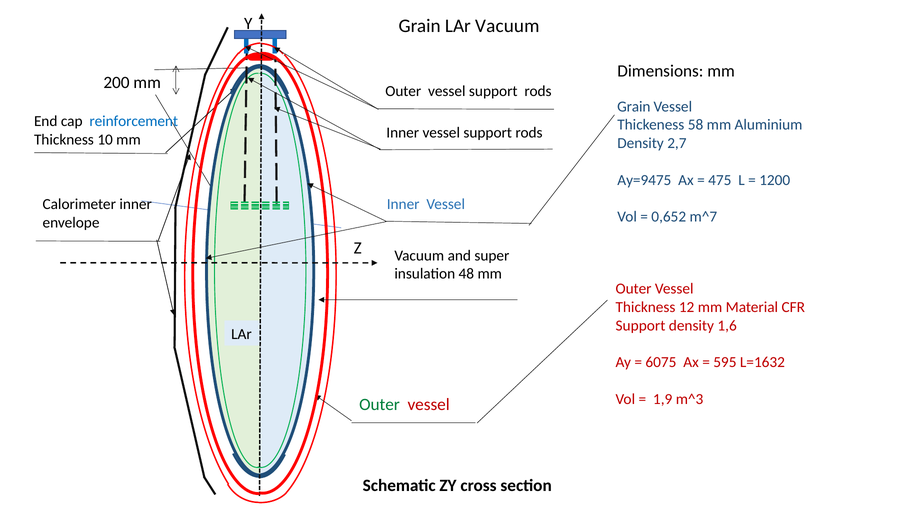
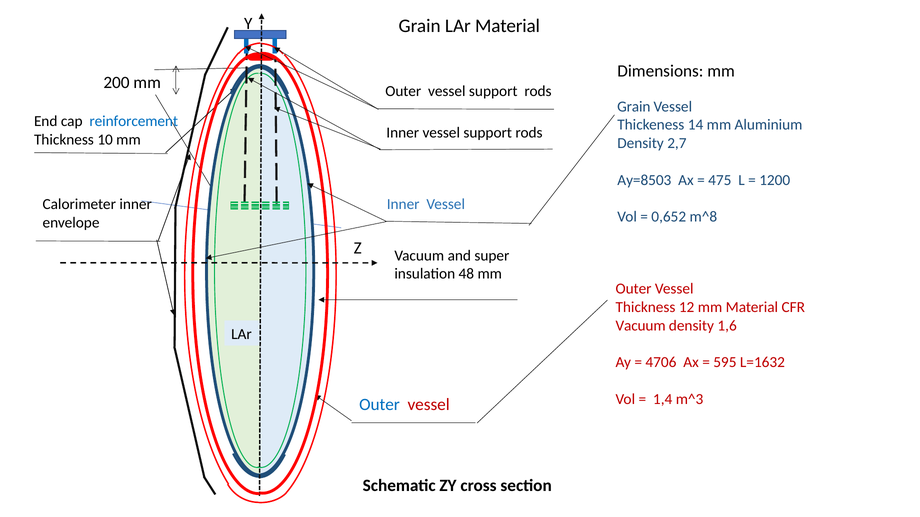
LAr Vacuum: Vacuum -> Material
58: 58 -> 14
Ay=9475: Ay=9475 -> Ay=8503
m^7: m^7 -> m^8
Support at (640, 326): Support -> Vacuum
6075: 6075 -> 4706
1,9: 1,9 -> 1,4
Outer at (380, 405) colour: green -> blue
